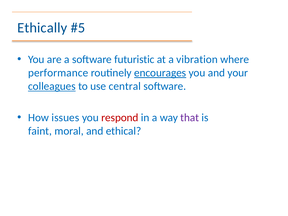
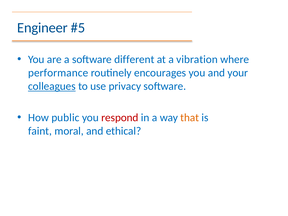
Ethically: Ethically -> Engineer
futuristic: futuristic -> different
encourages underline: present -> none
central: central -> privacy
issues: issues -> public
that colour: purple -> orange
